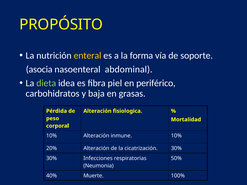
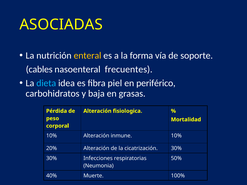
PROPÓSITO: PROPÓSITO -> ASOCIADAS
asocia: asocia -> cables
abdominal: abdominal -> frecuentes
dieta colour: light green -> light blue
